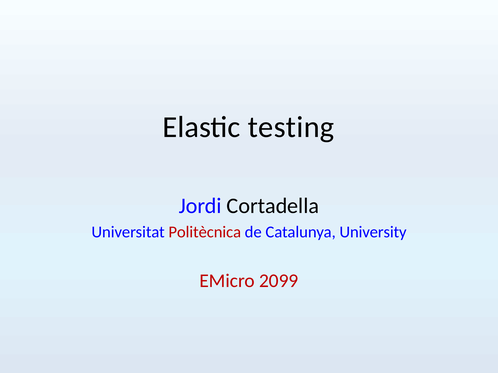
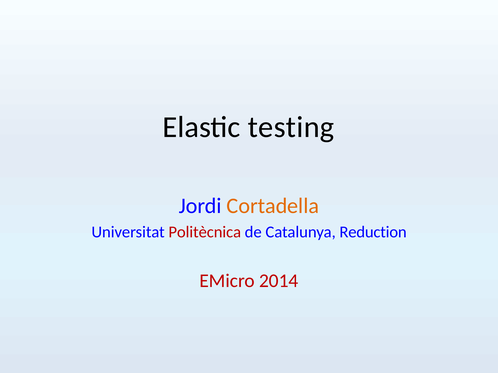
Cortadella colour: black -> orange
University: University -> Reduction
2099: 2099 -> 2014
